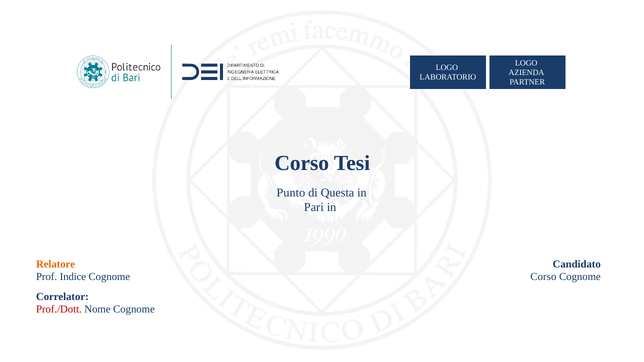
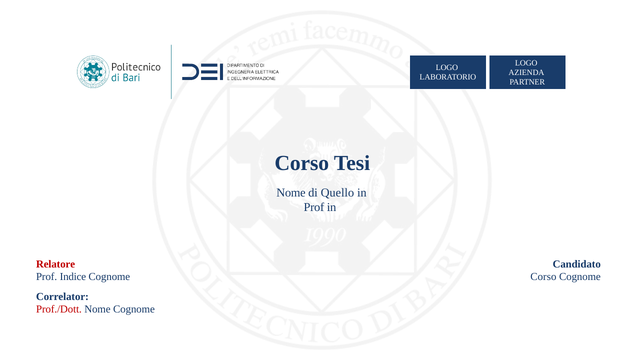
Punto at (291, 193): Punto -> Nome
Questa: Questa -> Quello
Pari at (314, 208): Pari -> Prof
Relatore colour: orange -> red
